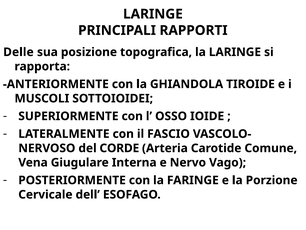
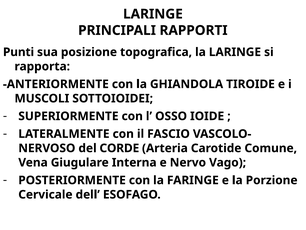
Delle: Delle -> Punti
